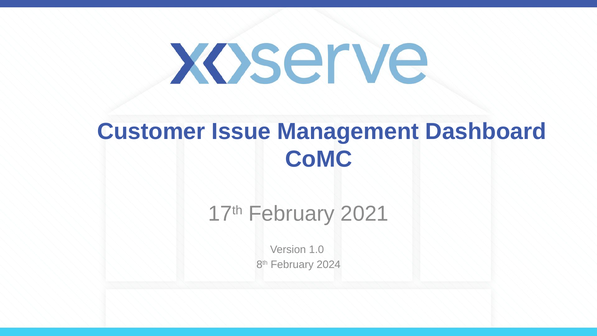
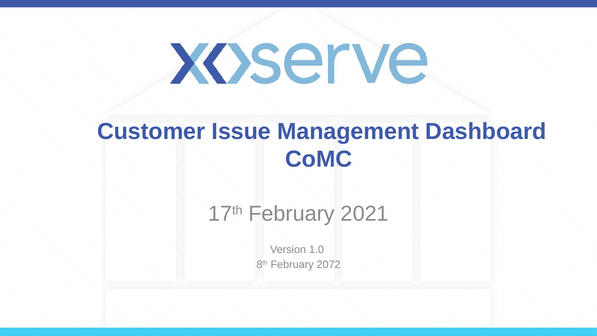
2024: 2024 -> 2072
